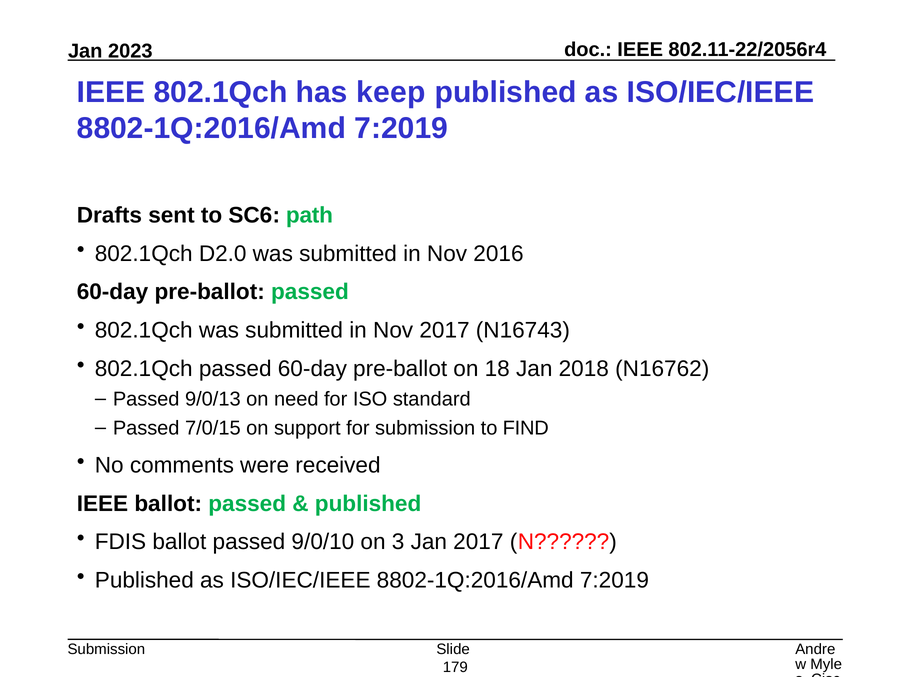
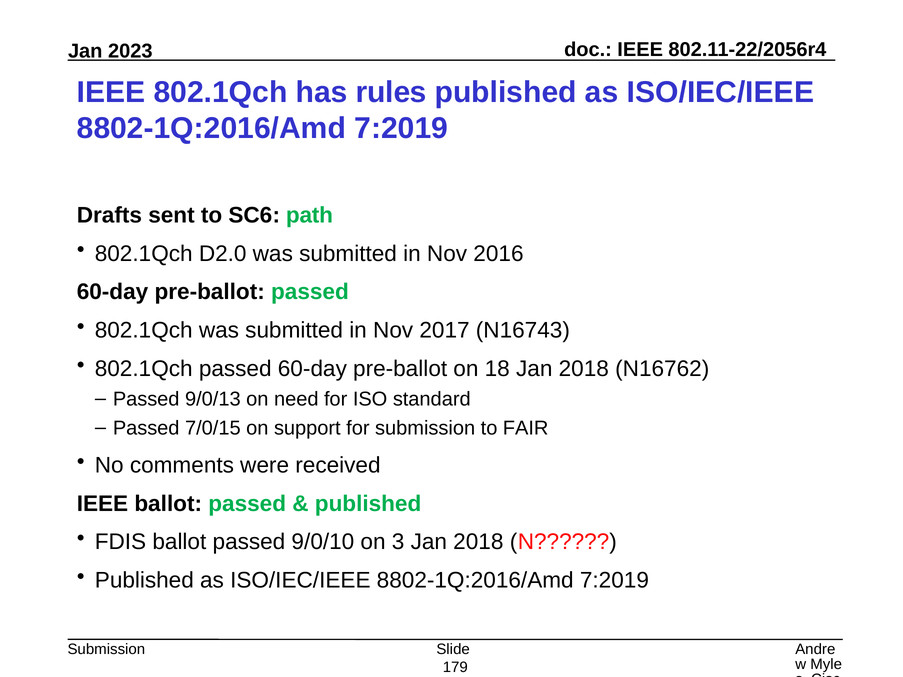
keep: keep -> rules
FIND: FIND -> FAIR
3 Jan 2017: 2017 -> 2018
